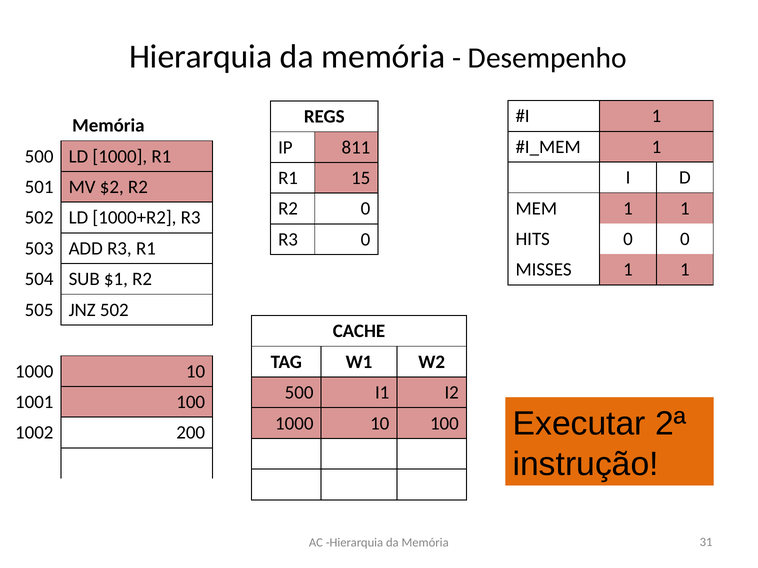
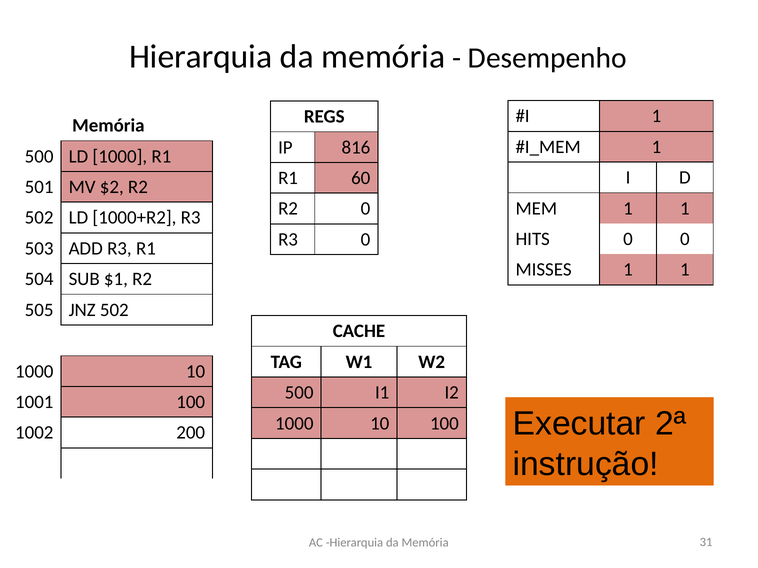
811: 811 -> 816
15: 15 -> 60
